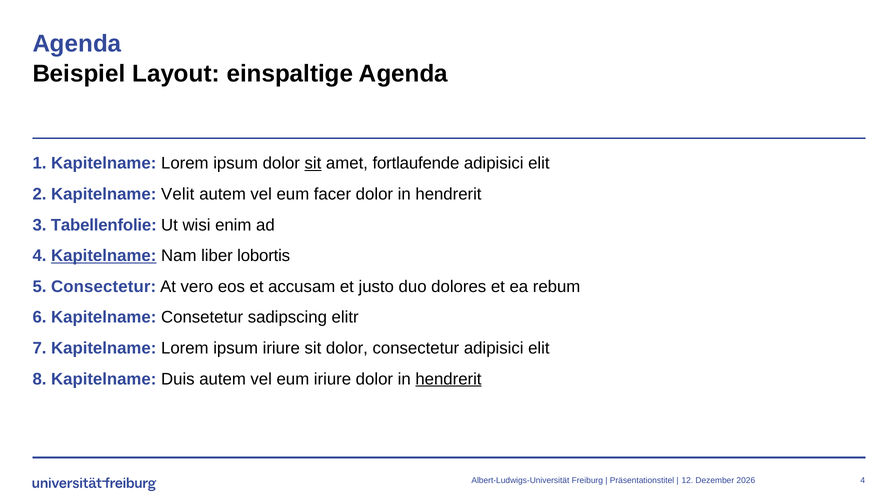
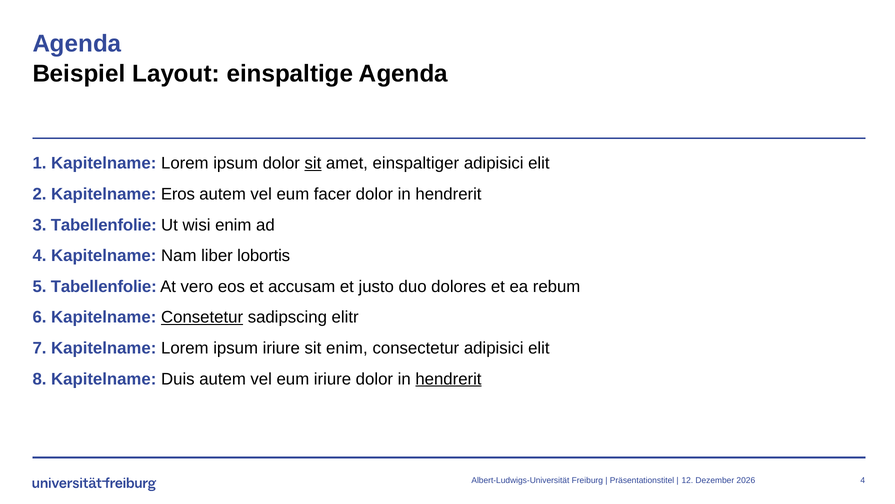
fortlaufende: fortlaufende -> einspaltiger
Velit: Velit -> Eros
Kapitelname at (104, 256) underline: present -> none
5 Consectetur: Consectetur -> Tabellenfolie
Consetetur underline: none -> present
sit dolor: dolor -> enim
